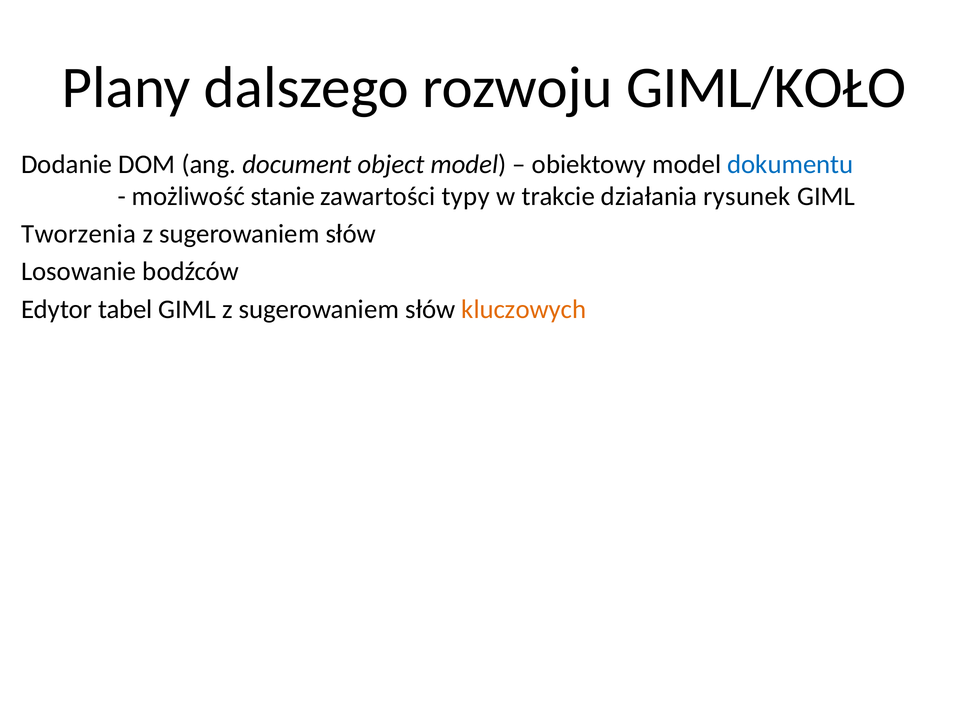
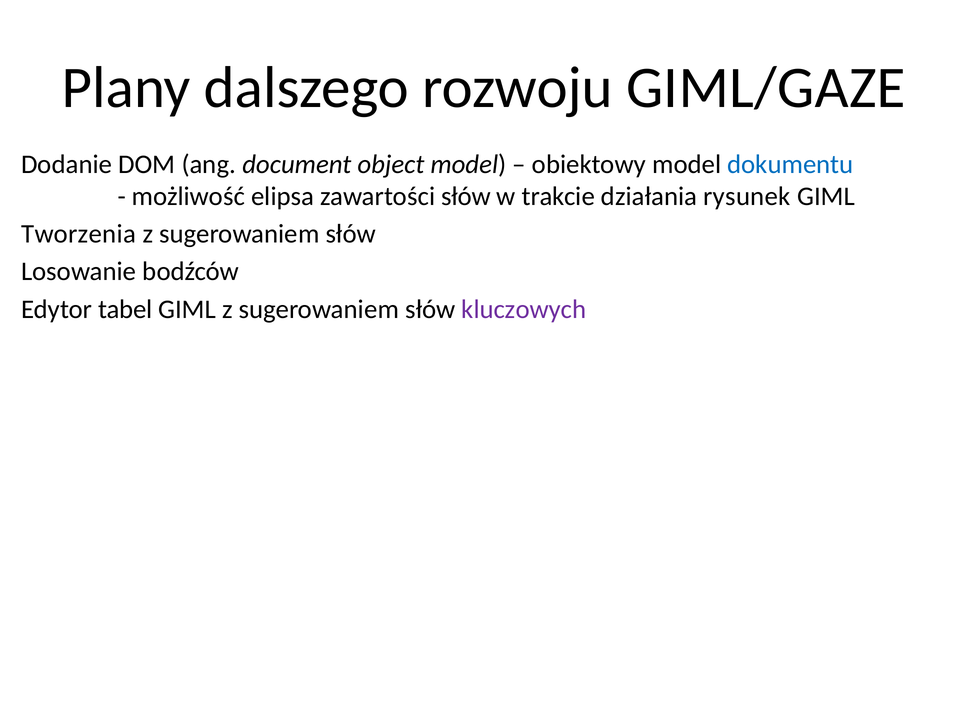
GIML/KOŁO: GIML/KOŁO -> GIML/GAZE
stanie: stanie -> elipsa
zawartości typy: typy -> słów
kluczowych colour: orange -> purple
